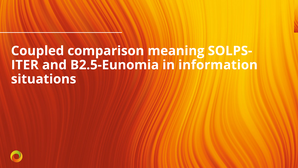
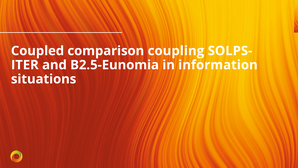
meaning: meaning -> coupling
